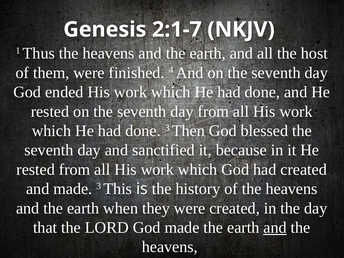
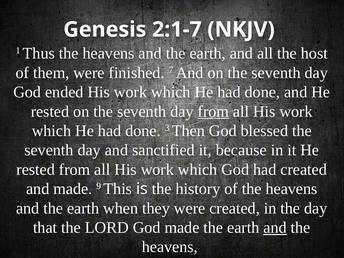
4: 4 -> 7
from at (213, 111) underline: none -> present
made 3: 3 -> 9
